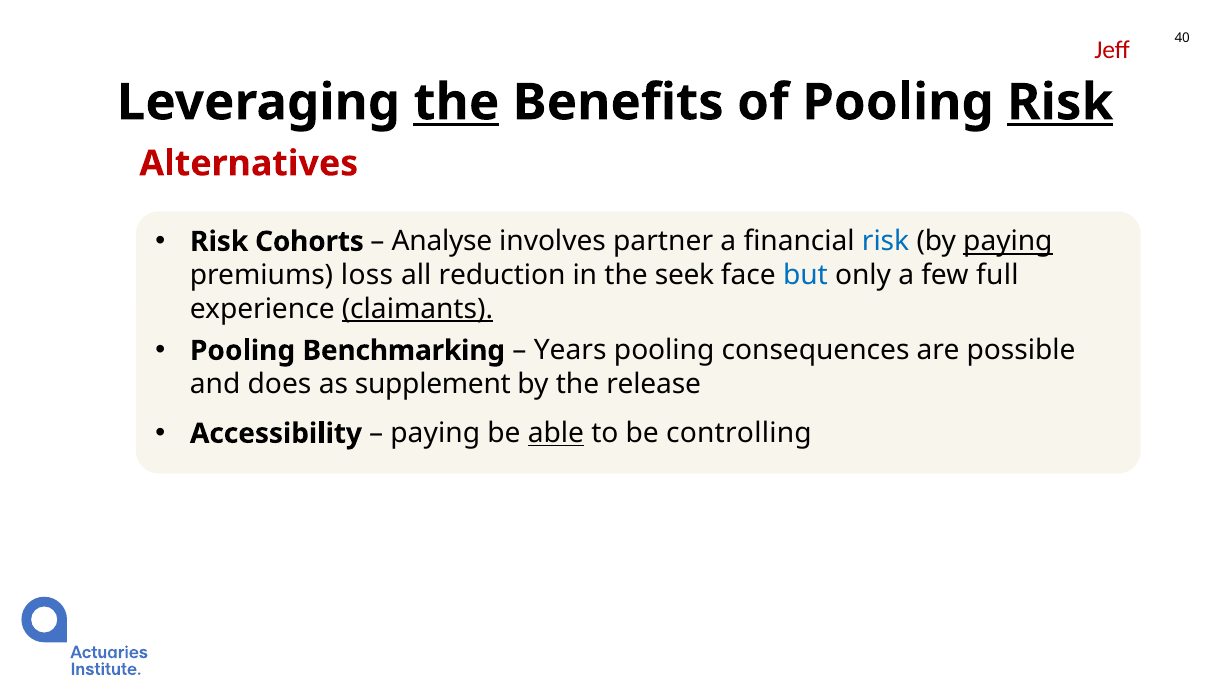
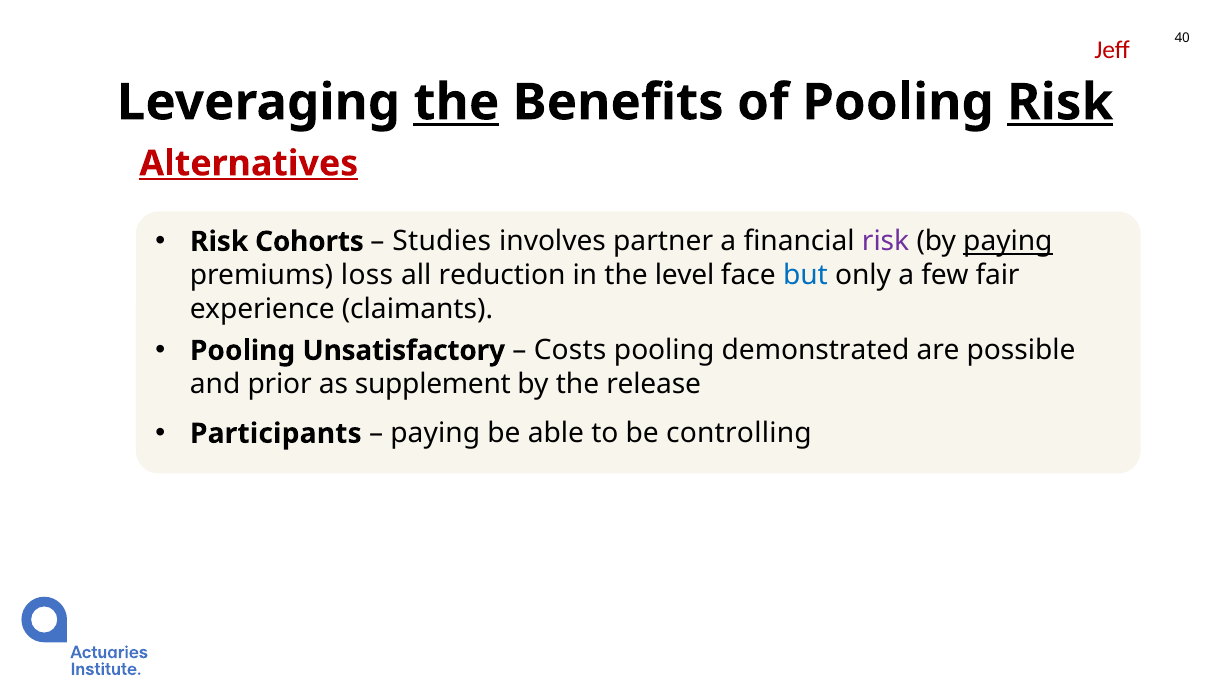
Alternatives underline: none -> present
Analyse: Analyse -> Studies
risk at (886, 242) colour: blue -> purple
seek: seek -> level
full: full -> fair
claimants underline: present -> none
Benchmarking: Benchmarking -> Unsatisfactory
Years: Years -> Costs
consequences: consequences -> demonstrated
does: does -> prior
Accessibility: Accessibility -> Participants
able underline: present -> none
